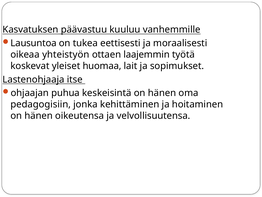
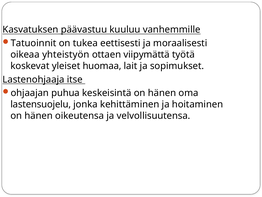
Lausuntoa: Lausuntoa -> Tatuoinnit
laajemmin: laajemmin -> viipymättä
pedagogisiin: pedagogisiin -> lastensuojelu
